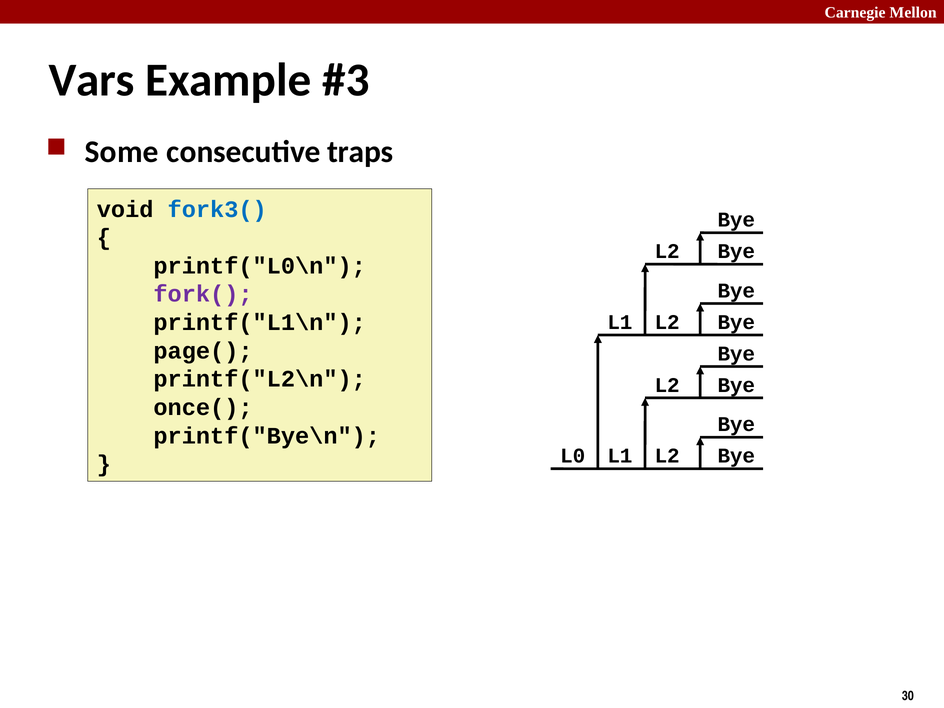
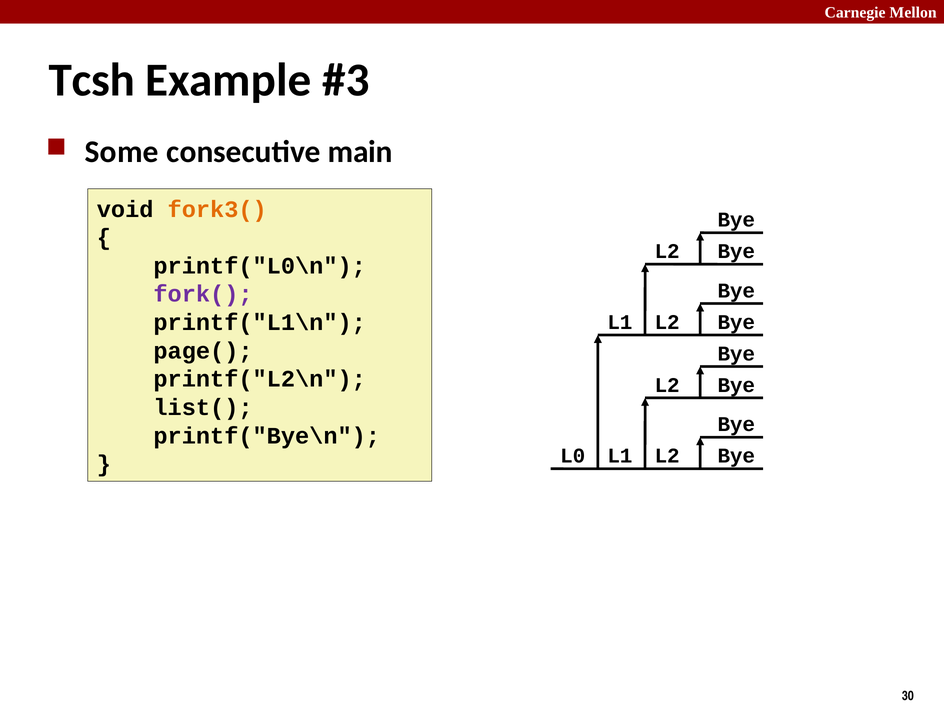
Vars: Vars -> Tcsh
traps: traps -> main
fork3( colour: blue -> orange
once(: once( -> list(
